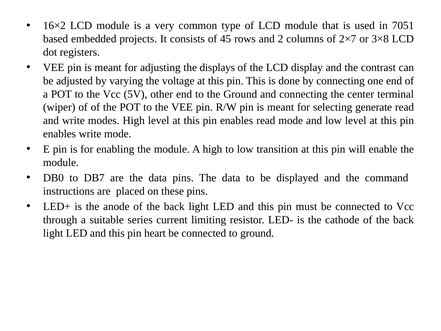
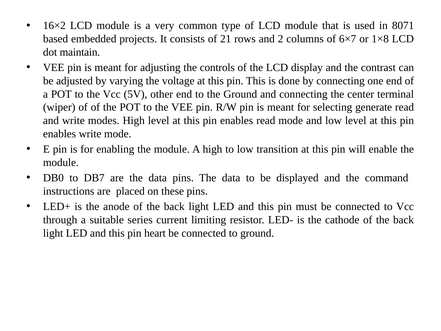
7051: 7051 -> 8071
45: 45 -> 21
2×7: 2×7 -> 6×7
3×8: 3×8 -> 1×8
registers: registers -> maintain
displays: displays -> controls
